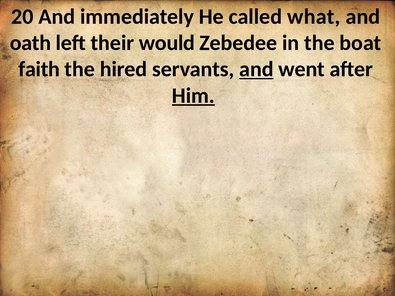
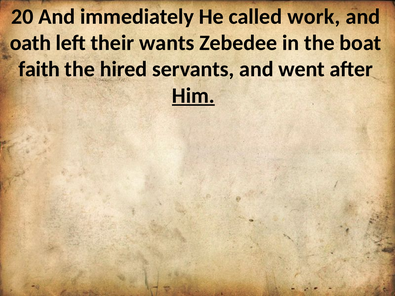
what: what -> work
would: would -> wants
and at (256, 69) underline: present -> none
